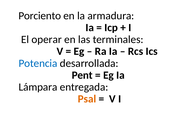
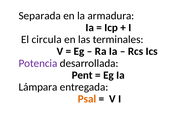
Porciento: Porciento -> Separada
operar: operar -> circula
Potencia colour: blue -> purple
